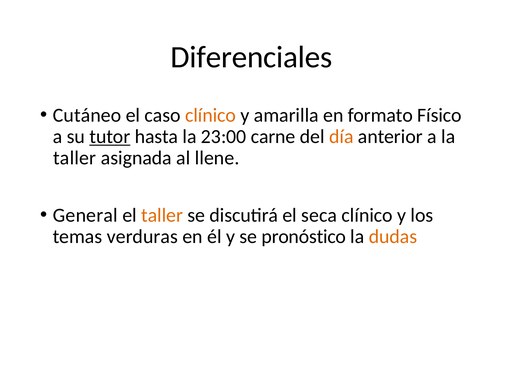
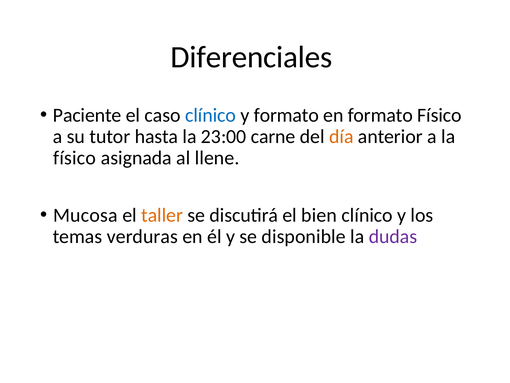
Cutáneo: Cutáneo -> Paciente
clínico at (211, 115) colour: orange -> blue
y amarilla: amarilla -> formato
tutor underline: present -> none
taller at (75, 158): taller -> físico
General: General -> Mucosa
seca: seca -> bien
pronóstico: pronóstico -> disponible
dudas colour: orange -> purple
